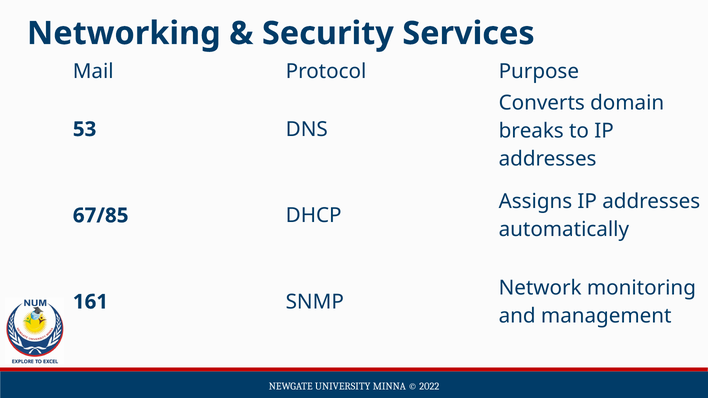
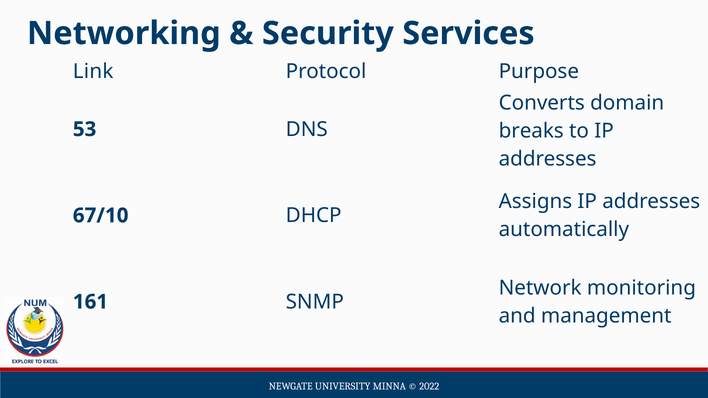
Mail: Mail -> Link
67/85: 67/85 -> 67/10
